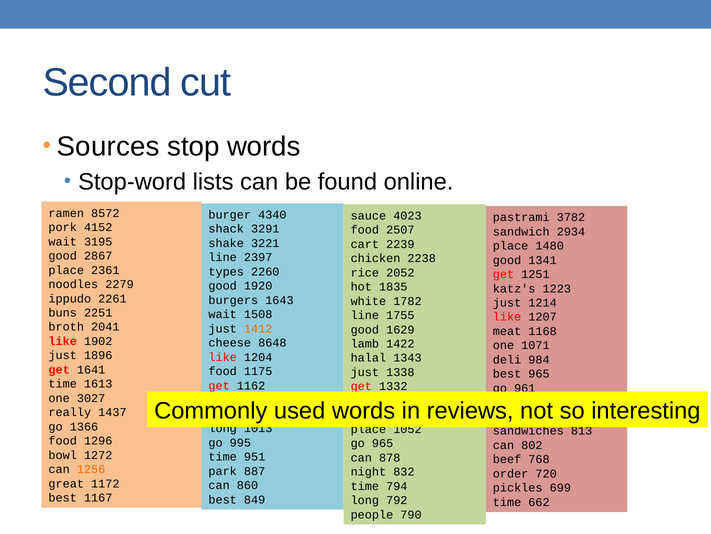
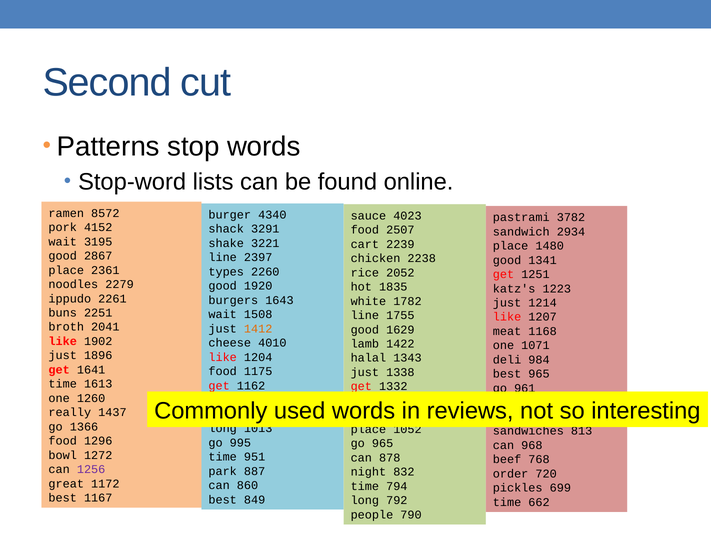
Sources: Sources -> Patterns
8648: 8648 -> 4010
3027: 3027 -> 1260
802: 802 -> 968
1256 colour: orange -> purple
